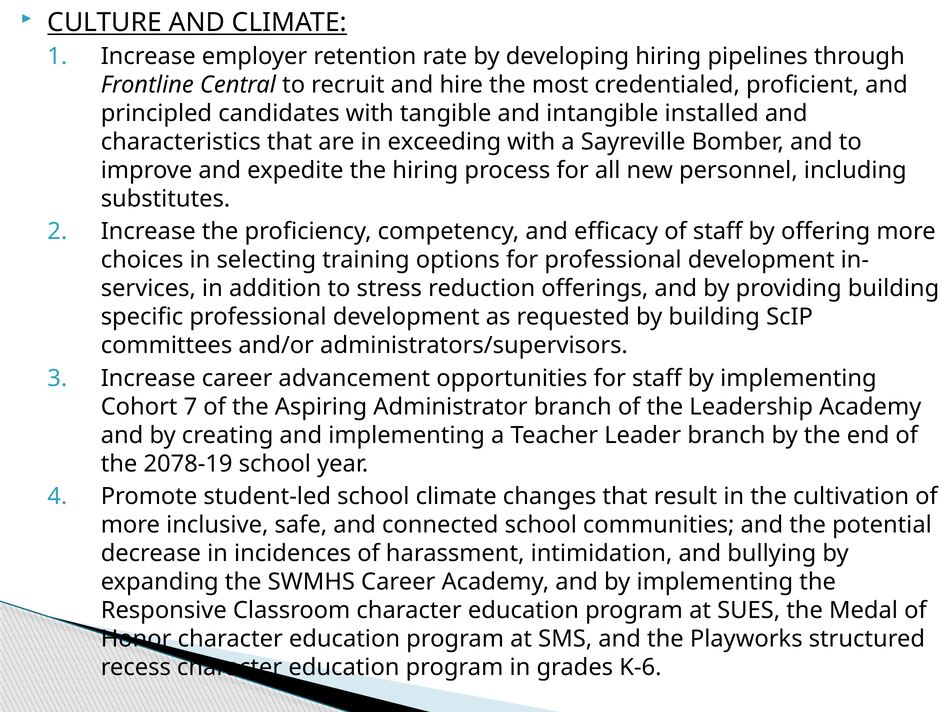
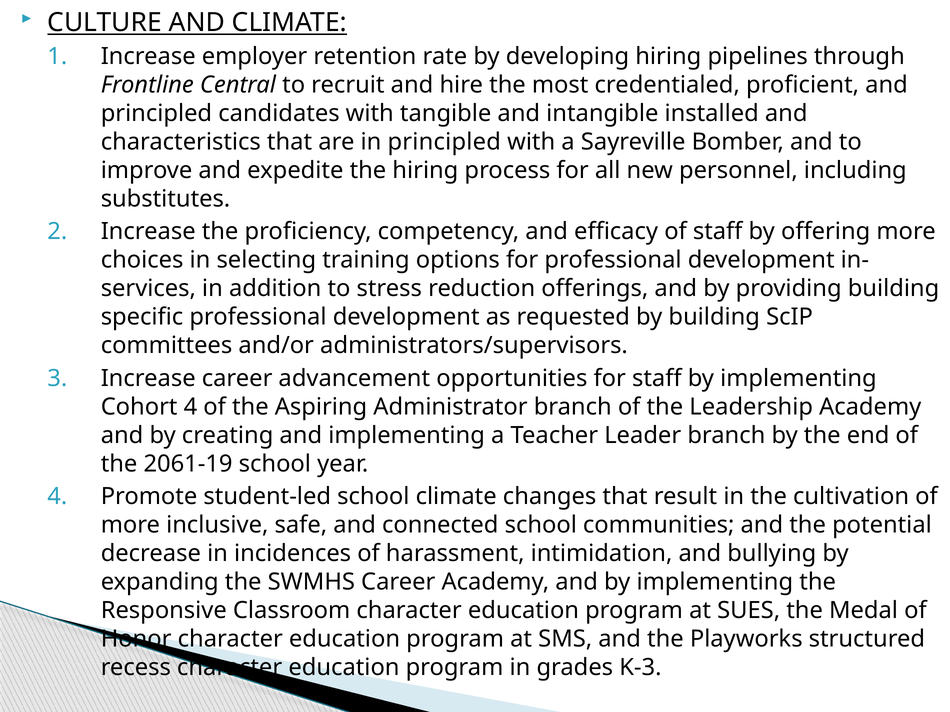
in exceeding: exceeding -> principled
Cohort 7: 7 -> 4
2078-19: 2078-19 -> 2061-19
K-6: K-6 -> K-3
